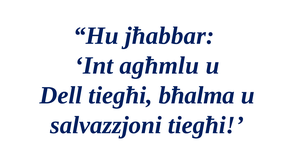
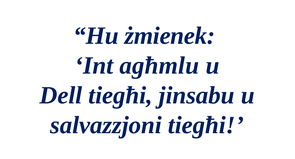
jħabbar: jħabbar -> żmienek
bħalma: bħalma -> jinsabu
